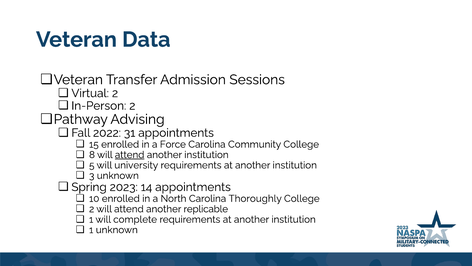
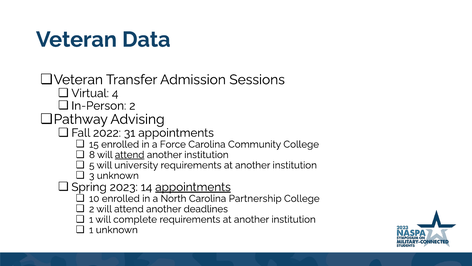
2 at (115, 93): 2 -> 4
appointments at (193, 187) underline: none -> present
Thoroughly: Thoroughly -> Partnership
replicable: replicable -> deadlines
